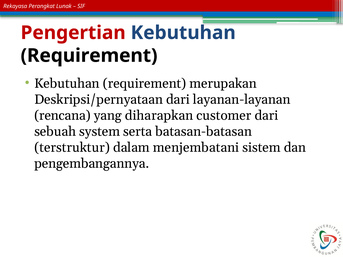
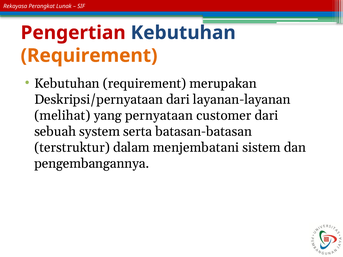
Requirement at (89, 56) colour: black -> orange
rencana: rencana -> melihat
diharapkan: diharapkan -> pernyataan
